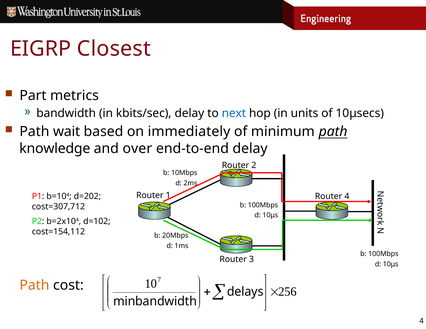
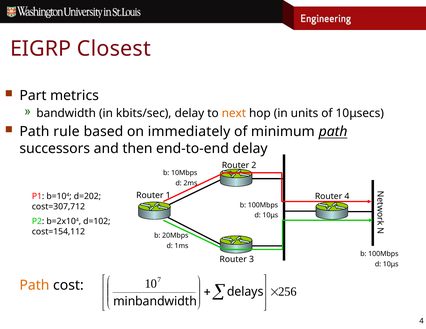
next colour: blue -> orange
wait: wait -> rule
knowledge: knowledge -> successors
over: over -> then
